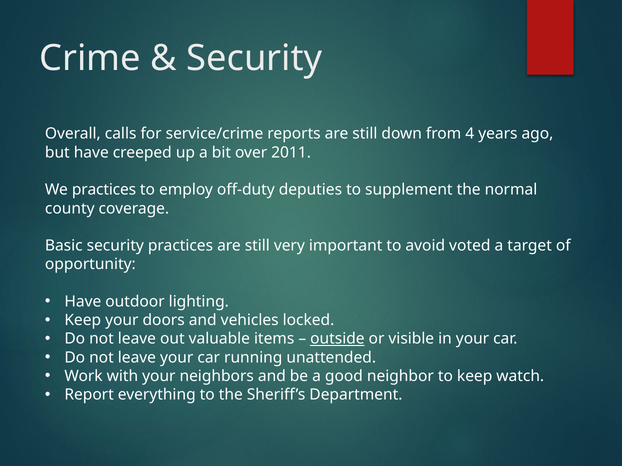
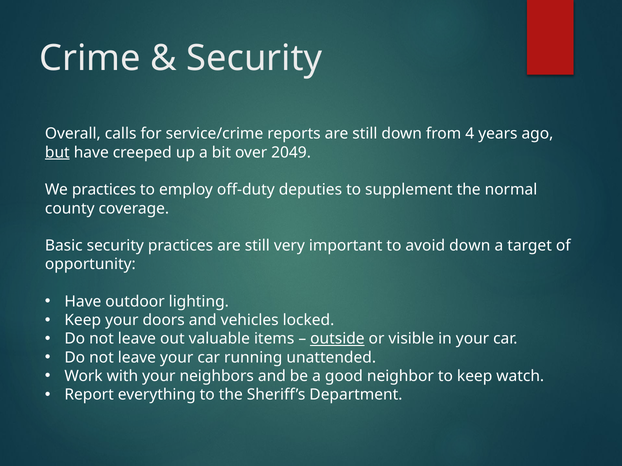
but underline: none -> present
2011: 2011 -> 2049
avoid voted: voted -> down
